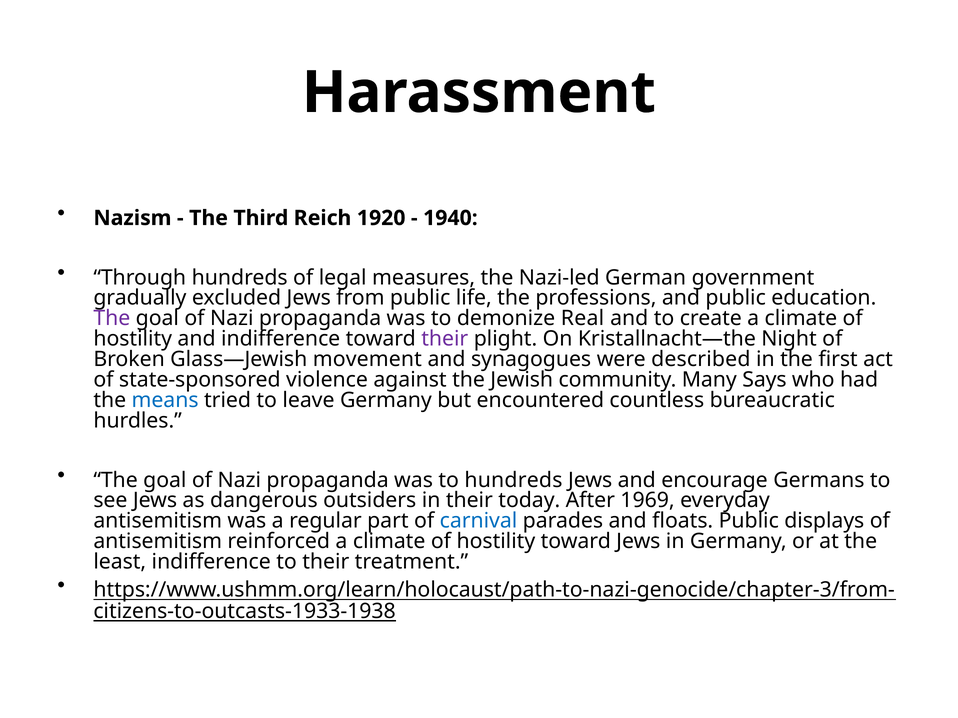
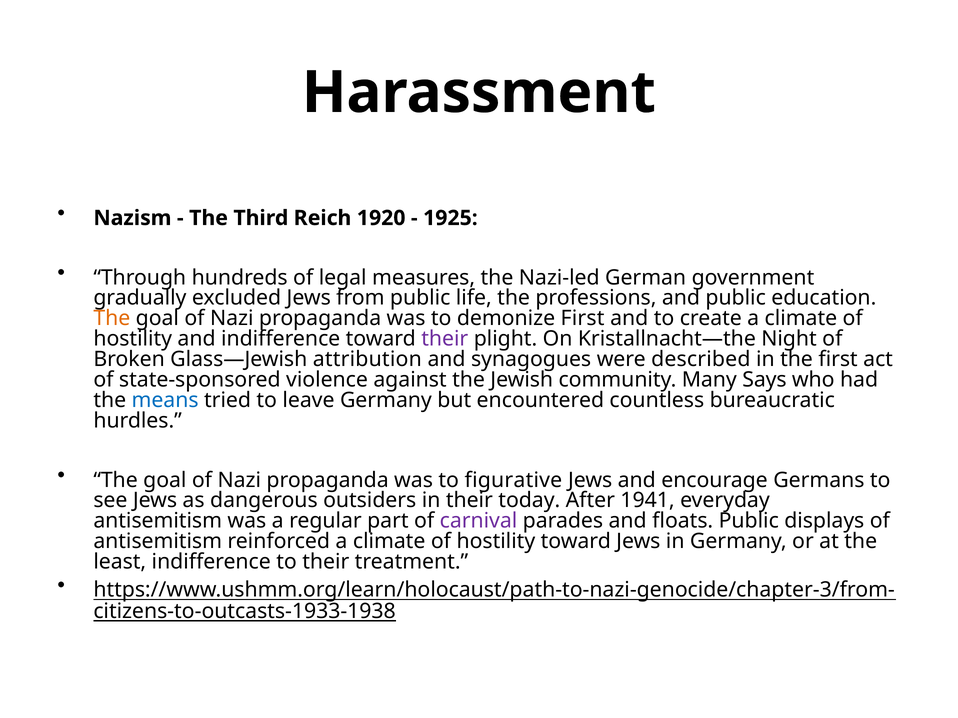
1940: 1940 -> 1925
The at (112, 319) colour: purple -> orange
demonize Real: Real -> First
movement: movement -> attribution
to hundreds: hundreds -> figurative
1969: 1969 -> 1941
carnival colour: blue -> purple
